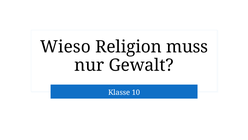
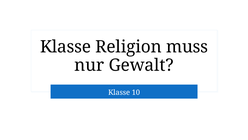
Wieso at (65, 47): Wieso -> Klasse
